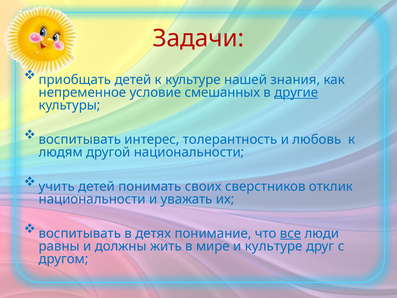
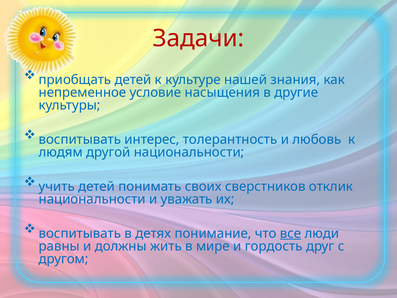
смешанных: смешанных -> насыщения
другие underline: present -> none
и культуре: культуре -> гордость
